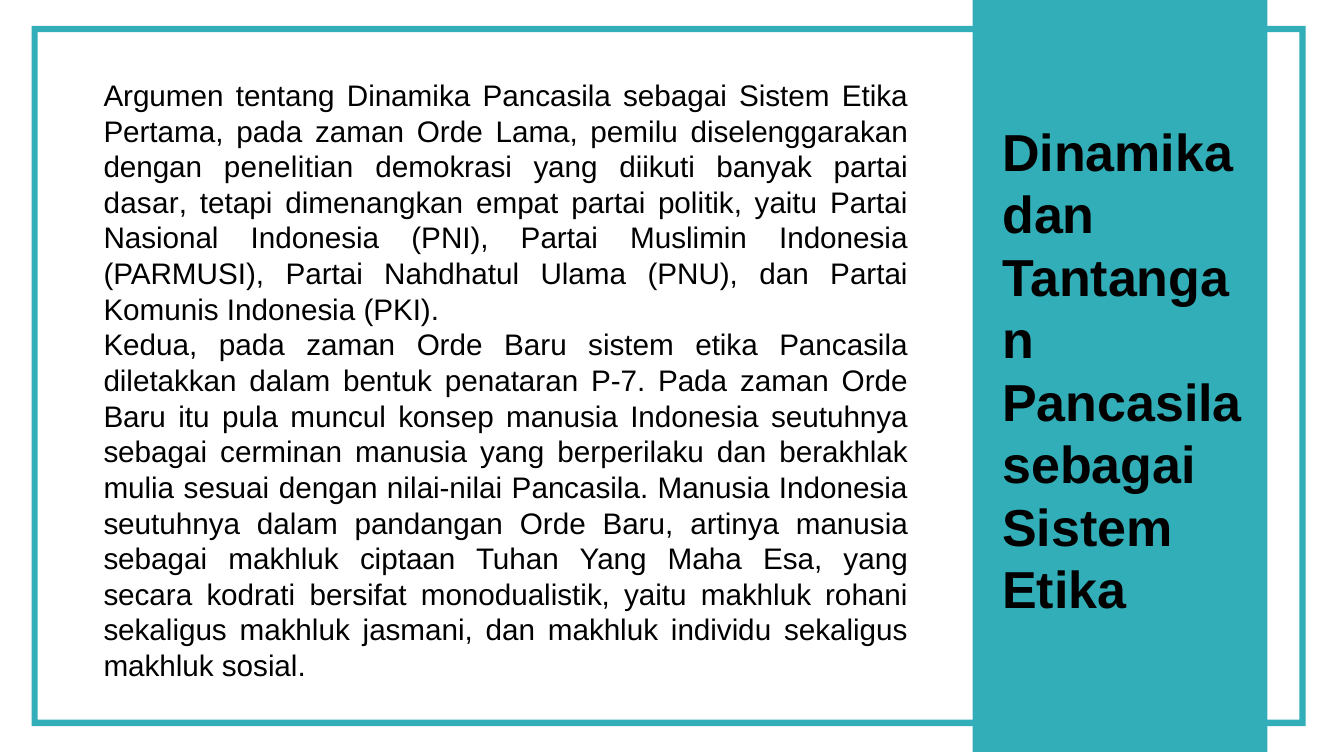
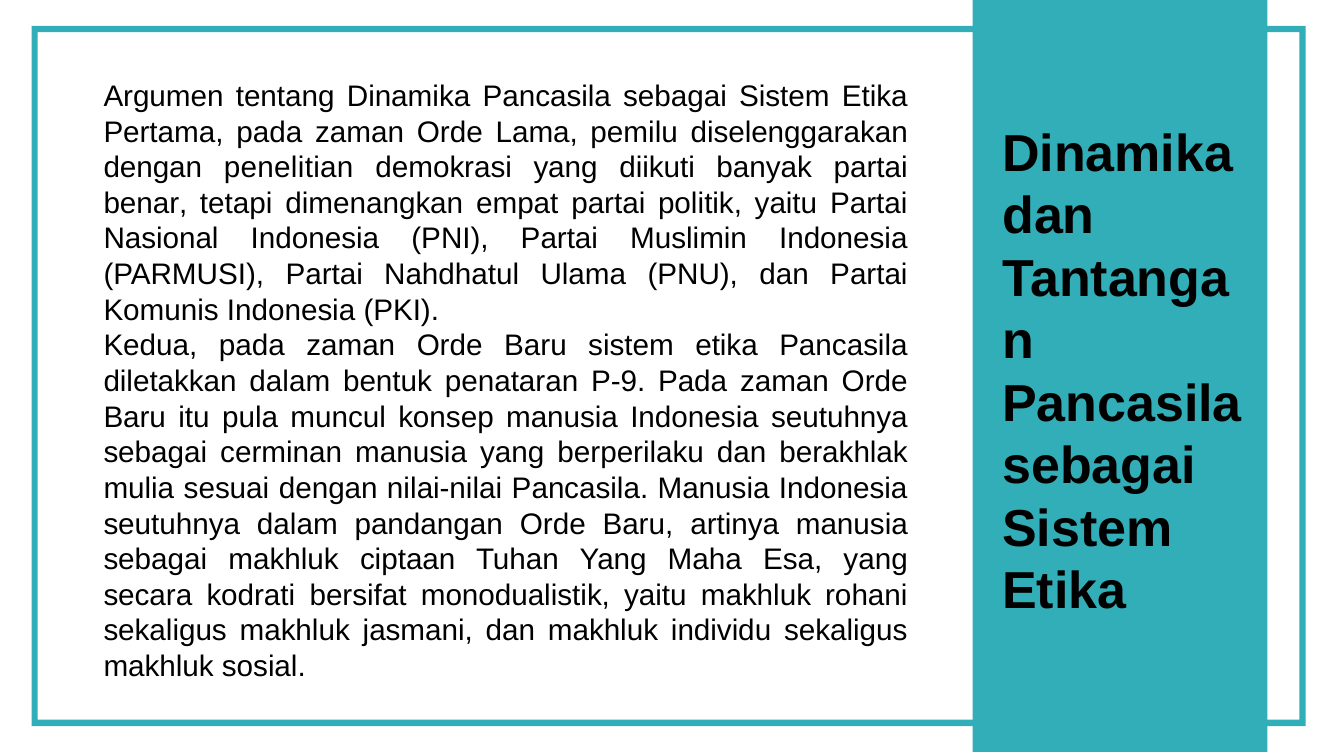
dasar: dasar -> benar
P-7: P-7 -> P-9
